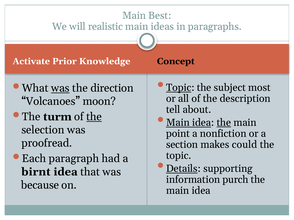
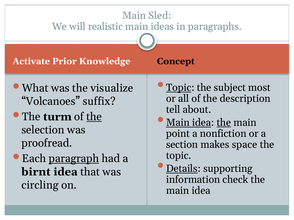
Best: Best -> Sled
was at (60, 88) underline: present -> none
direction: direction -> visualize
moon: moon -> suffix
could: could -> space
paragraph underline: none -> present
purch: purch -> check
because: because -> circling
